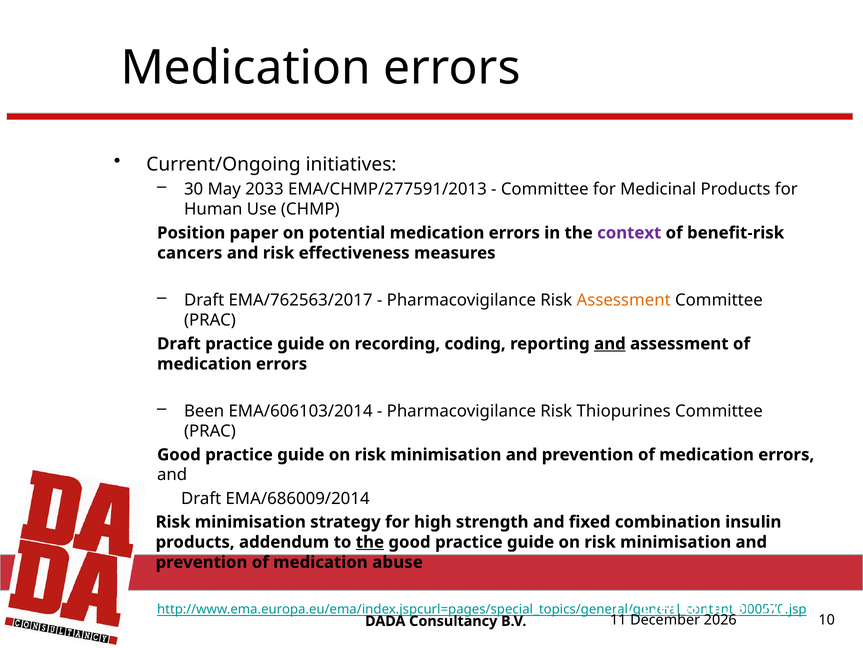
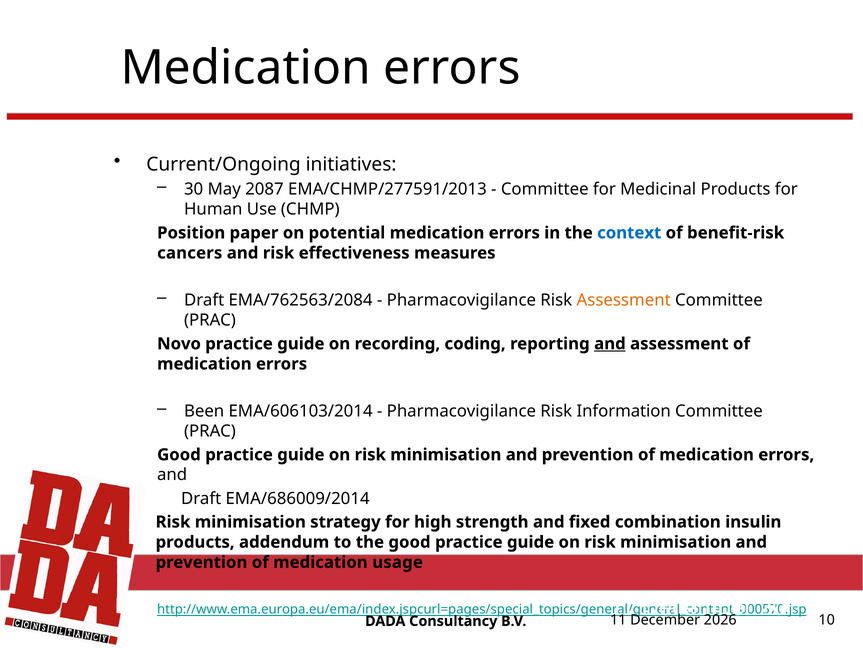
2033: 2033 -> 2087
context colour: purple -> blue
EMA/762563/2017: EMA/762563/2017 -> EMA/762563/2084
Draft at (179, 343): Draft -> Novo
Thiopurines: Thiopurines -> Information
the at (370, 542) underline: present -> none
abuse: abuse -> usage
